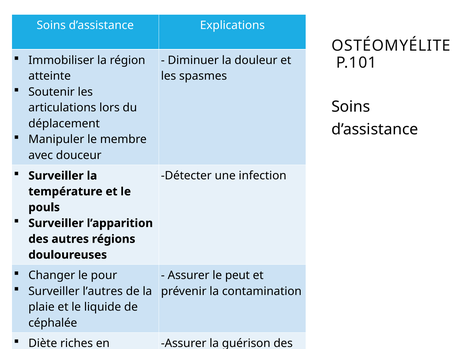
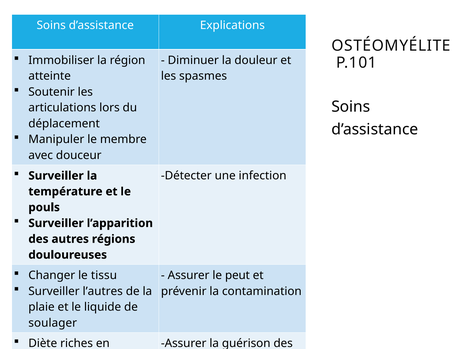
pour: pour -> tissu
céphalée: céphalée -> soulager
